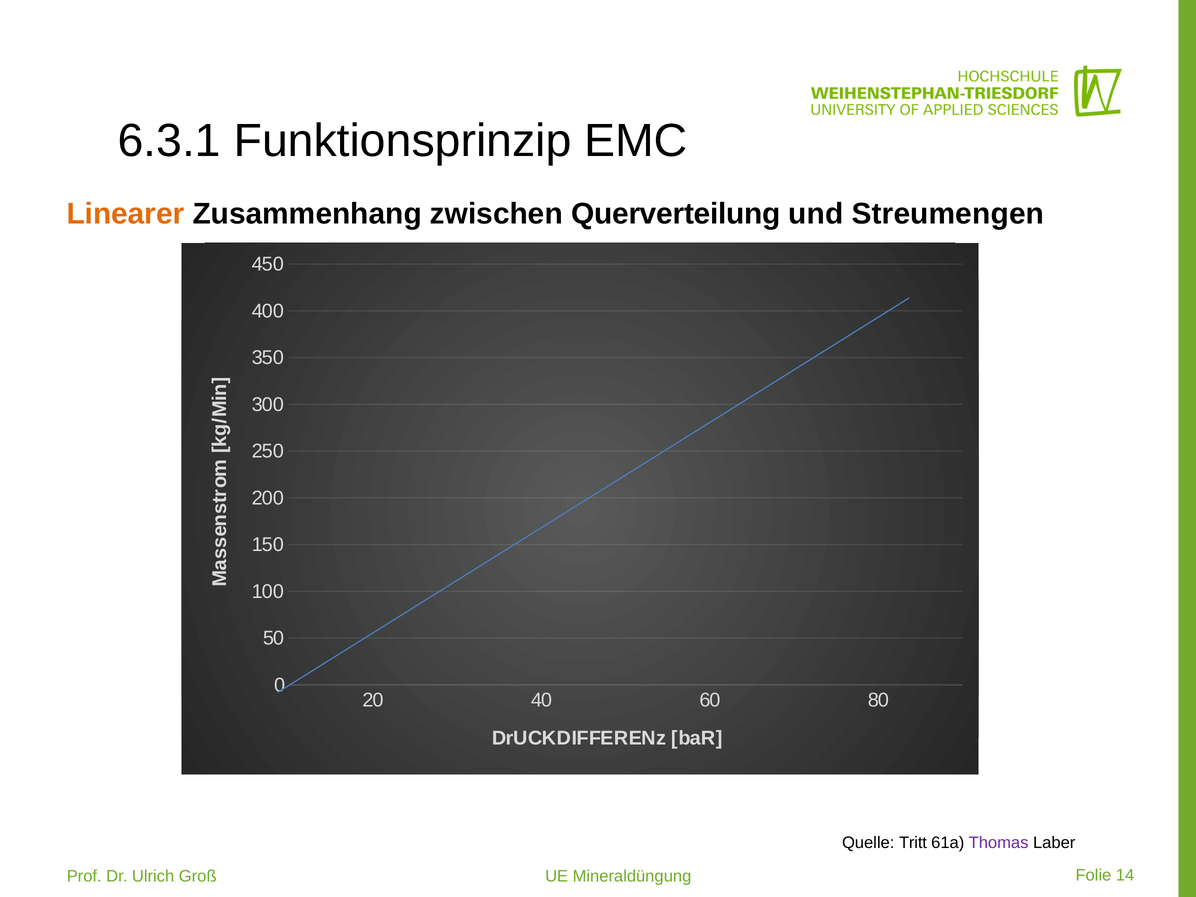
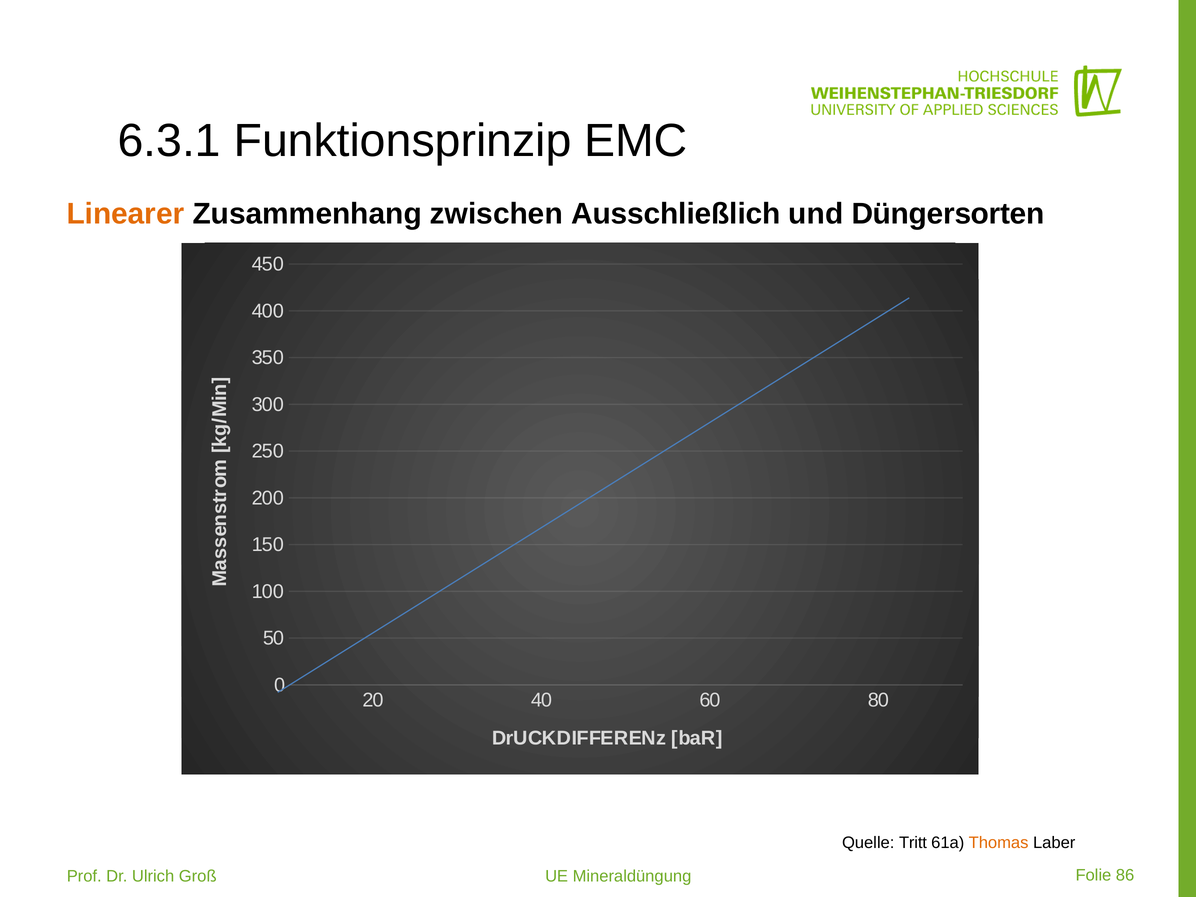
Querverteilung: Querverteilung -> Ausschließlich
Streumengen: Streumengen -> Düngersorten
Thomas colour: purple -> orange
14: 14 -> 86
